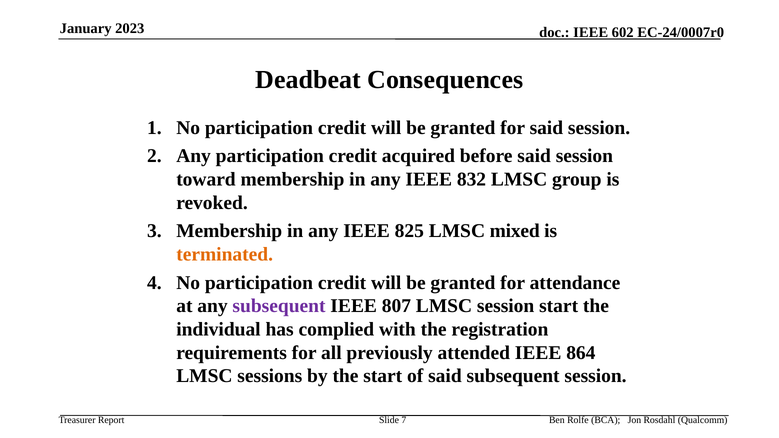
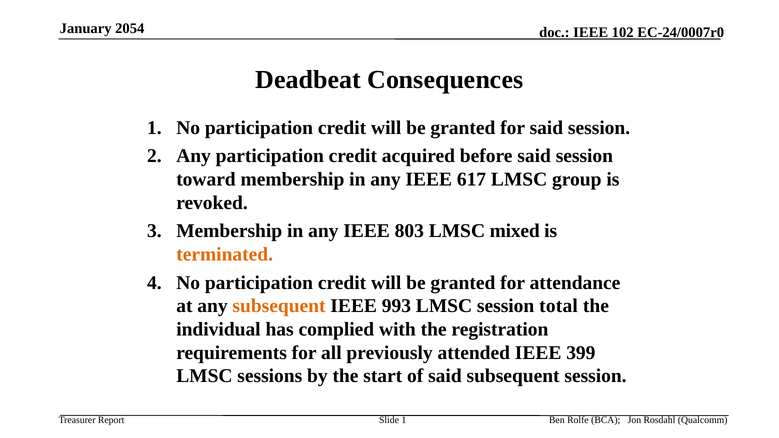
2023: 2023 -> 2054
602: 602 -> 102
832: 832 -> 617
825: 825 -> 803
subsequent at (279, 306) colour: purple -> orange
807: 807 -> 993
session start: start -> total
864: 864 -> 399
Slide 7: 7 -> 1
